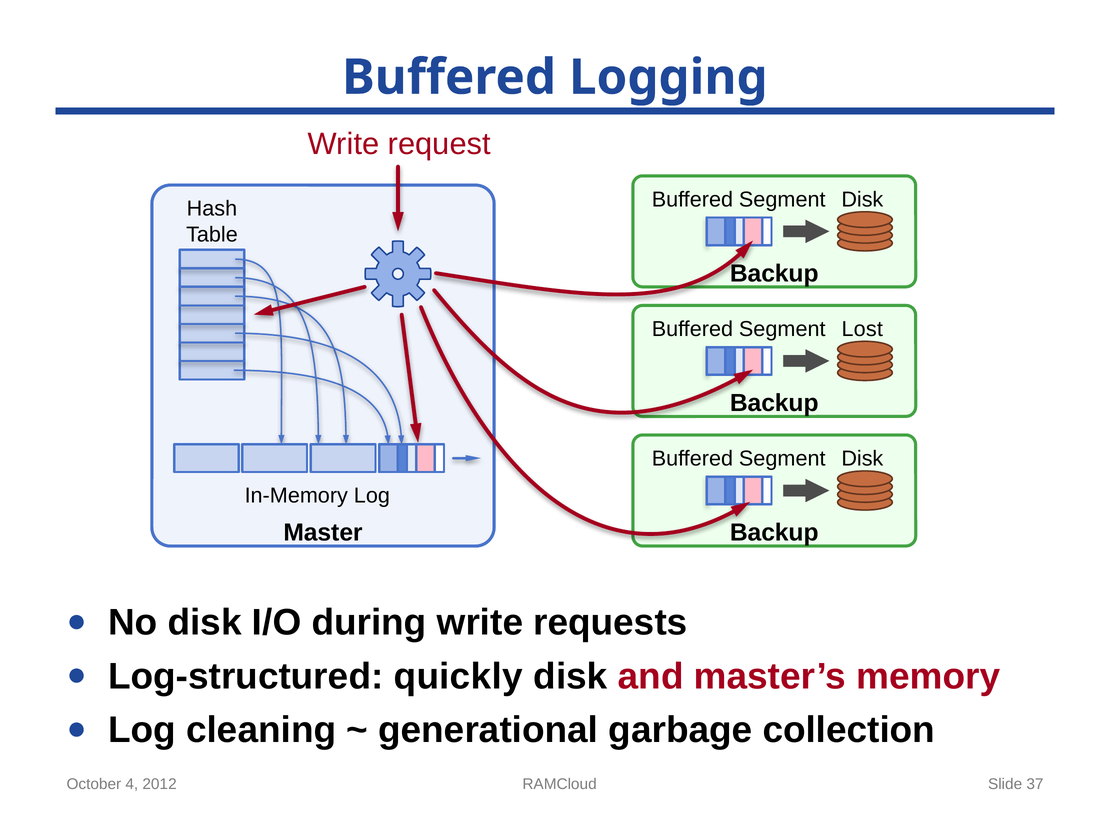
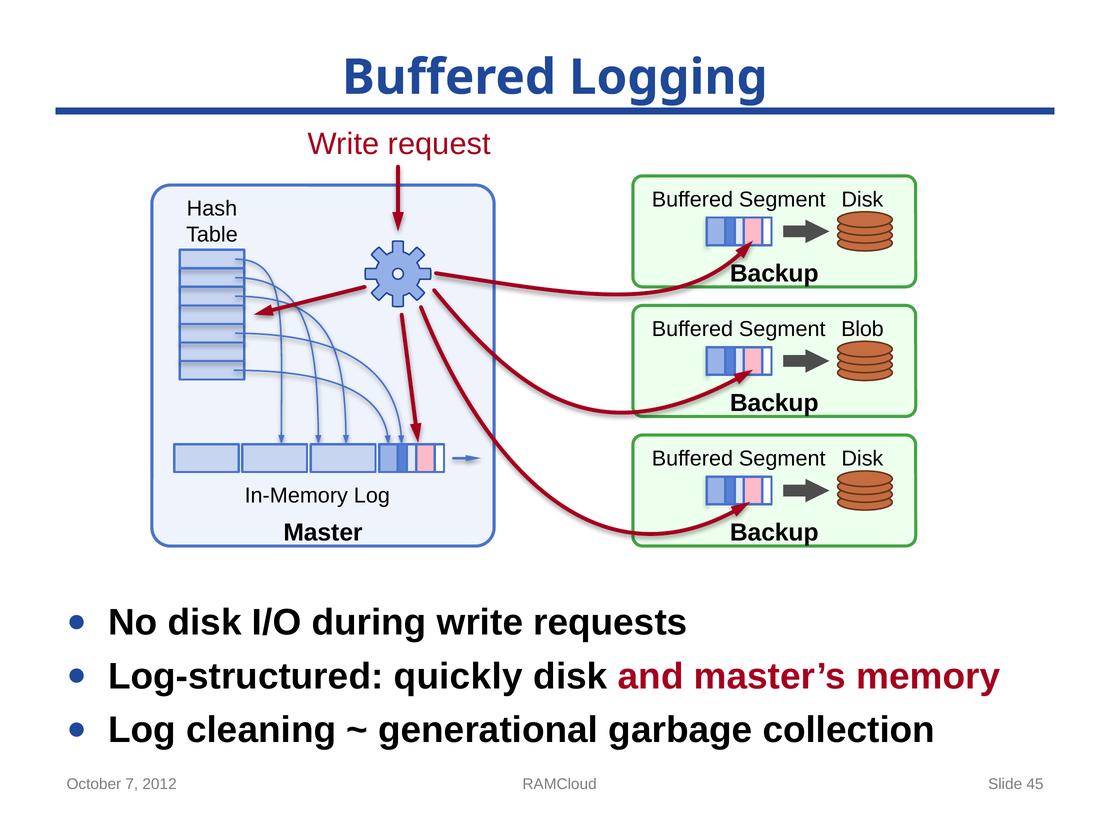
Lost: Lost -> Blob
4: 4 -> 7
37: 37 -> 45
